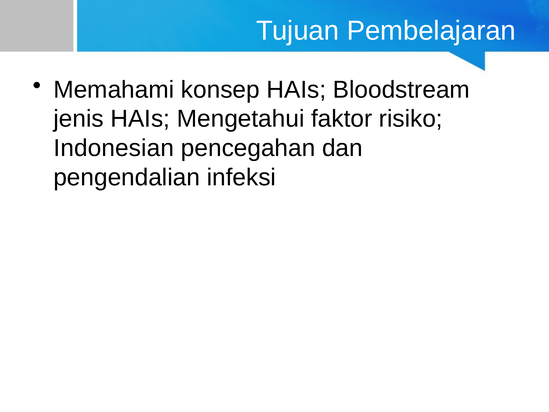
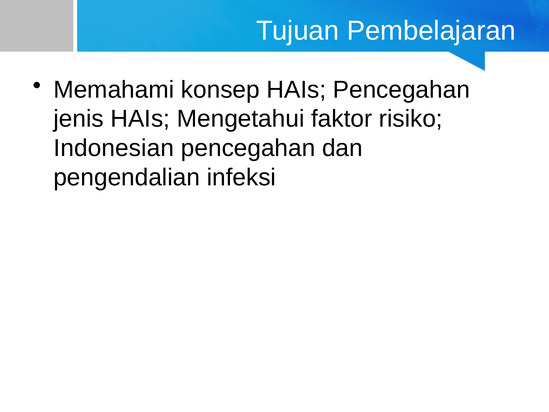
HAIs Bloodstream: Bloodstream -> Pencegahan
